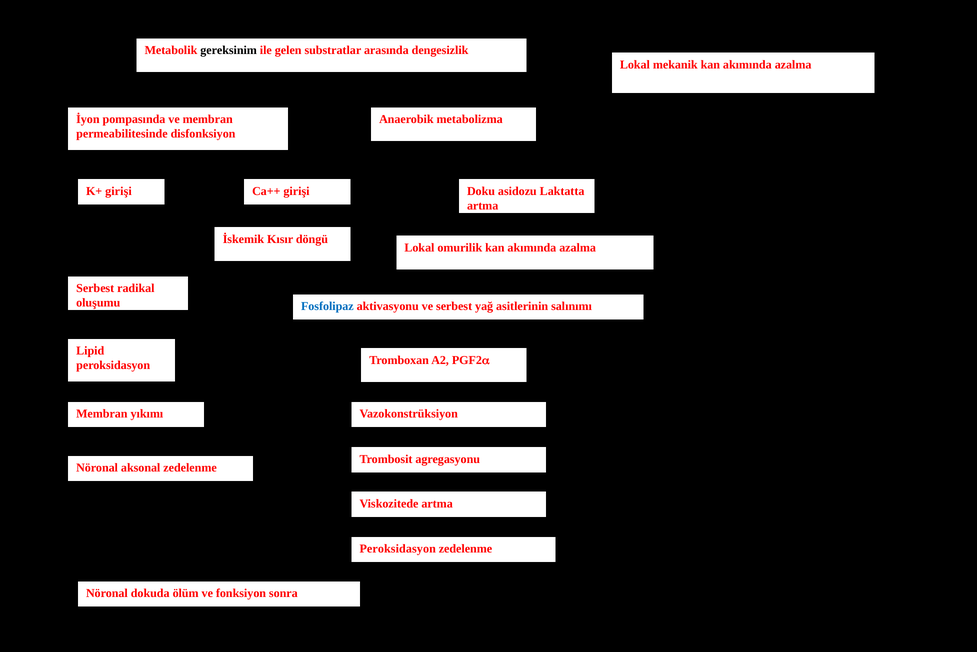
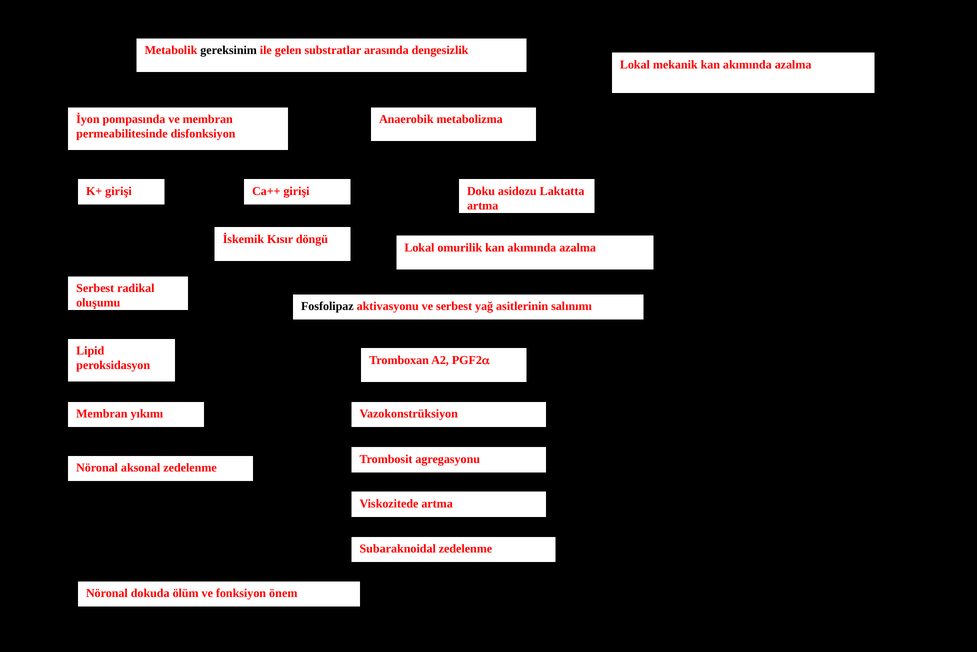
Fosfolipaz colour: blue -> black
Peroksidasyon at (398, 548): Peroksidasyon -> Subaraknoidal
sonra: sonra -> önem
